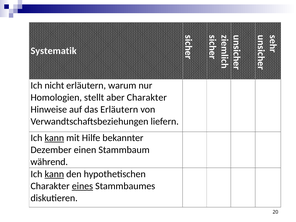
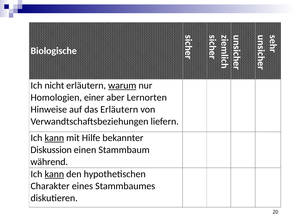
Systematik: Systematik -> Biologische
warum underline: none -> present
stellt: stellt -> einer
aber Charakter: Charakter -> Lernorten
Dezember: Dezember -> Diskussion
eines underline: present -> none
